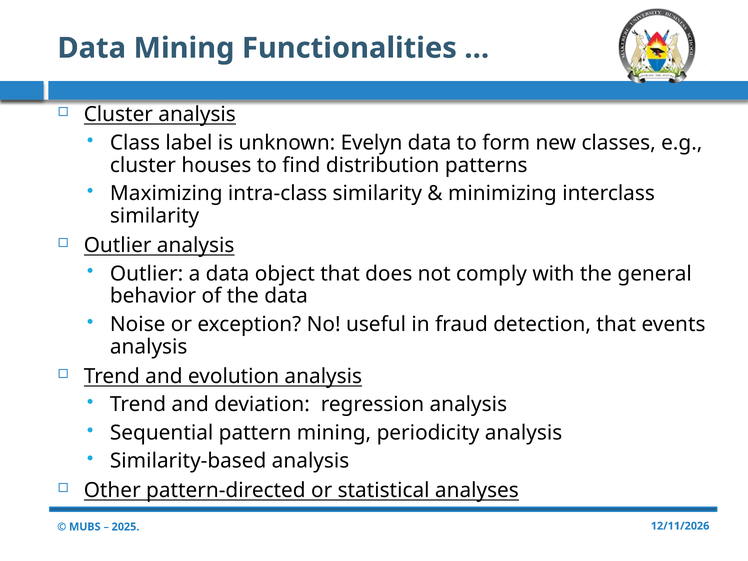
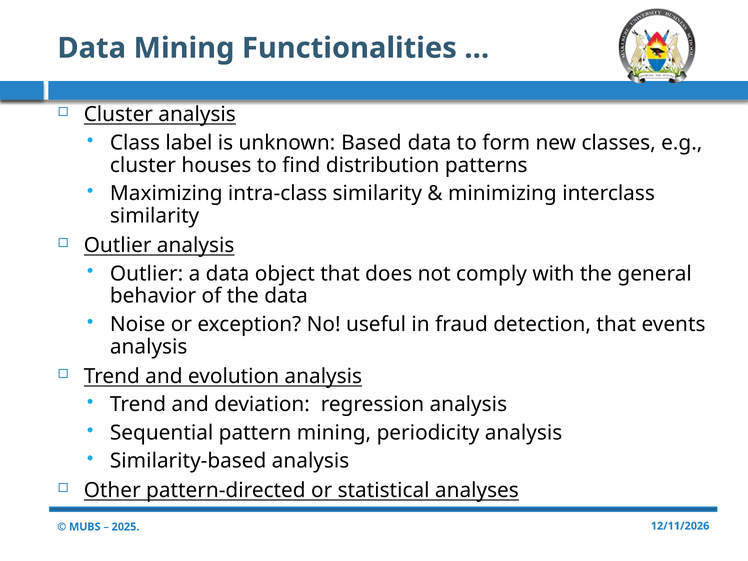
Evelyn: Evelyn -> Based
